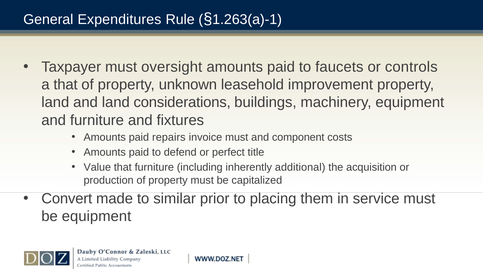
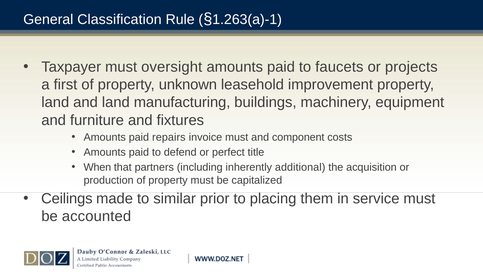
Expenditures: Expenditures -> Classification
controls: controls -> projects
a that: that -> first
considerations: considerations -> manufacturing
Value: Value -> When
that furniture: furniture -> partners
Convert: Convert -> Ceilings
be equipment: equipment -> accounted
